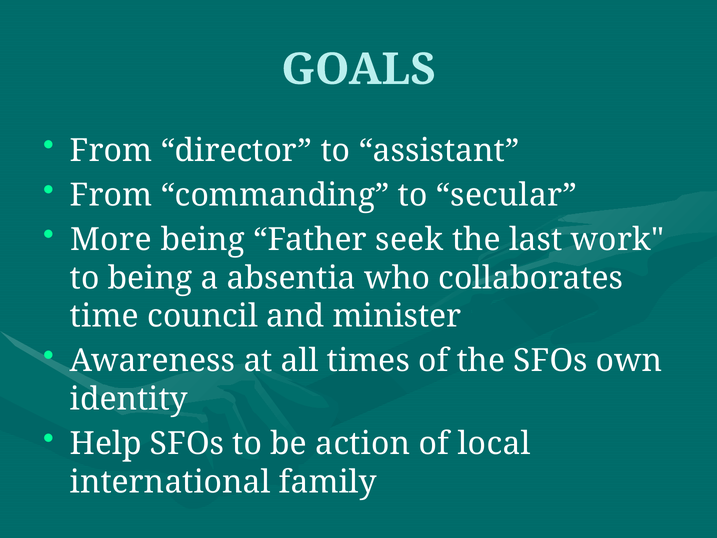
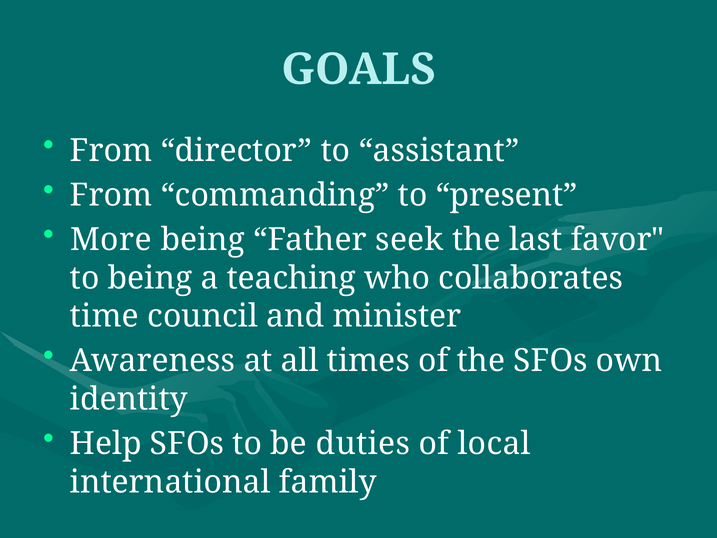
secular: secular -> present
work: work -> favor
absentia: absentia -> teaching
action: action -> duties
